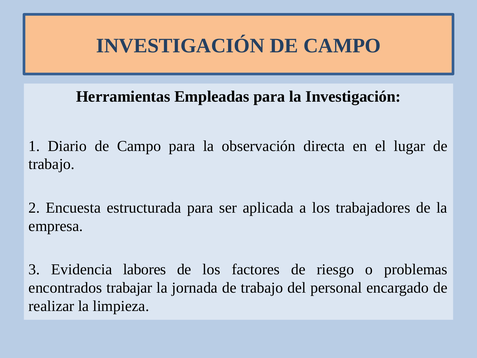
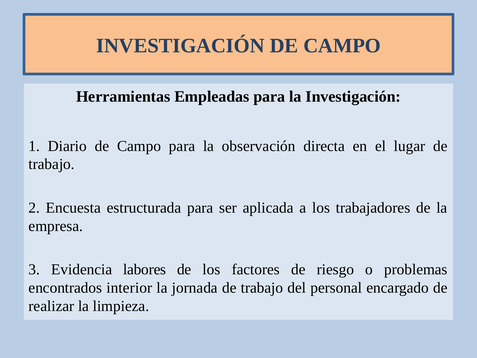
trabajar: trabajar -> interior
